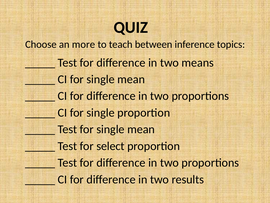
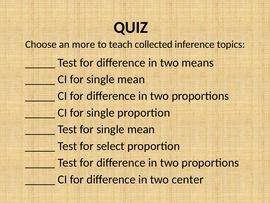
between: between -> collected
results: results -> center
